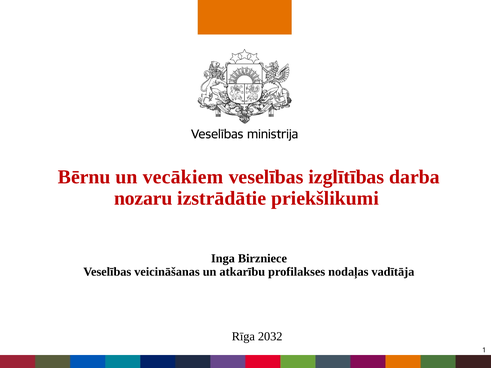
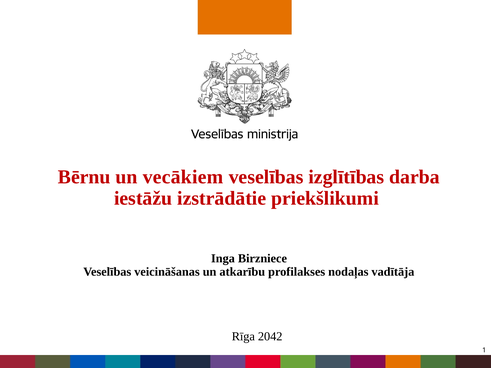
nozaru: nozaru -> iestāžu
2032: 2032 -> 2042
